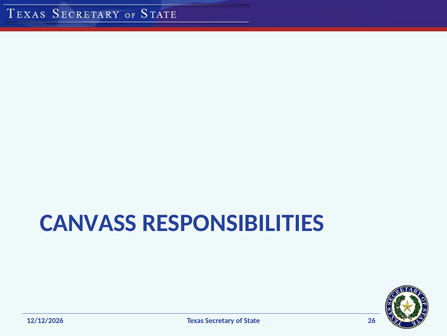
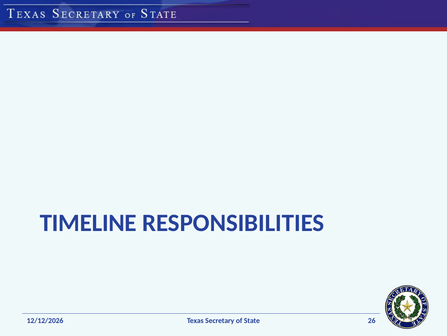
CANVASS: CANVASS -> TIMELINE
